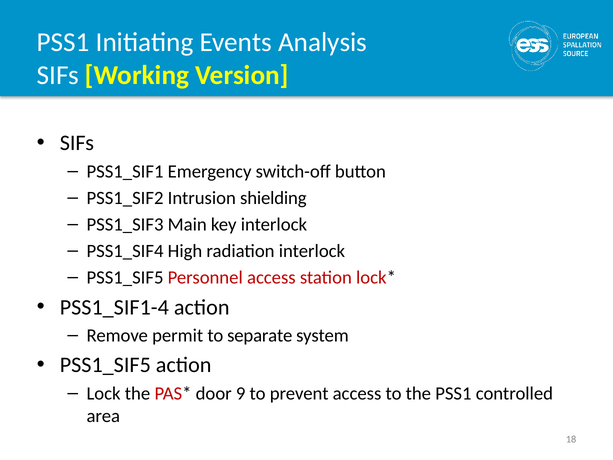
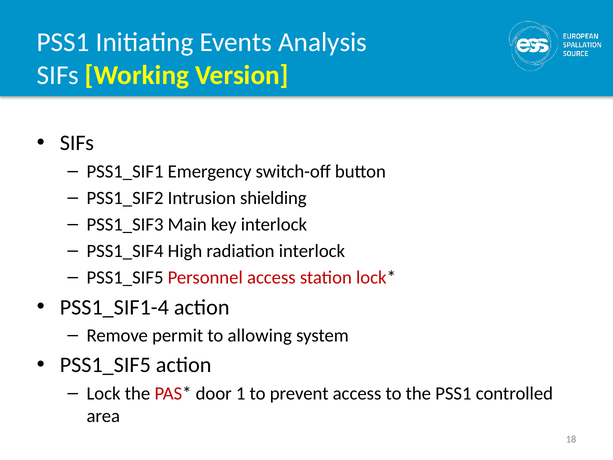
separate: separate -> allowing
9: 9 -> 1
